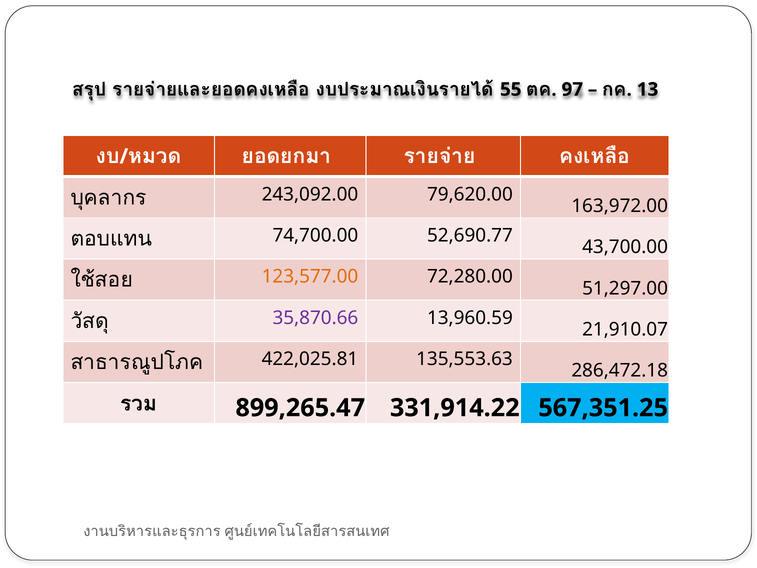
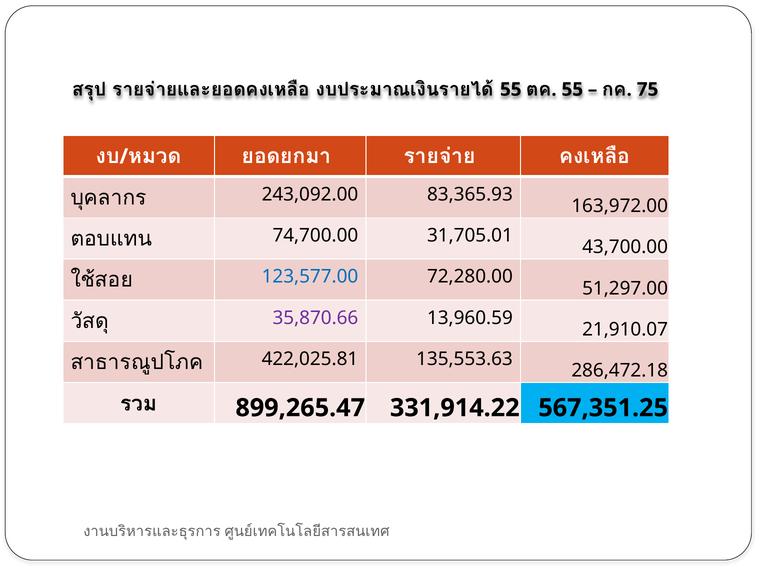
97 at (572, 89): 97 -> 55
13: 13 -> 75
79,620.00: 79,620.00 -> 83,365.93
52,690.77: 52,690.77 -> 31,705.01
123,577.00 colour: orange -> blue
